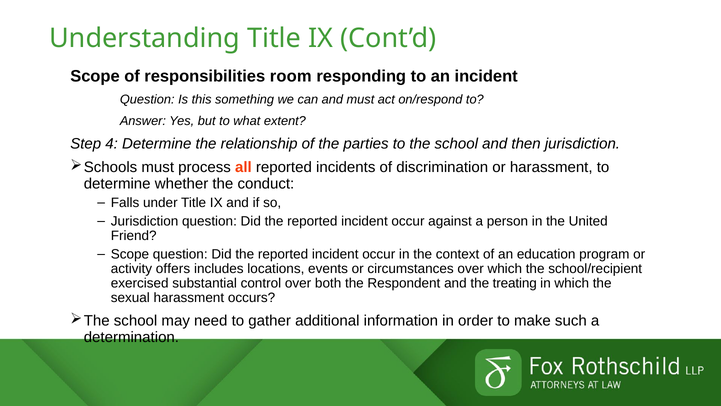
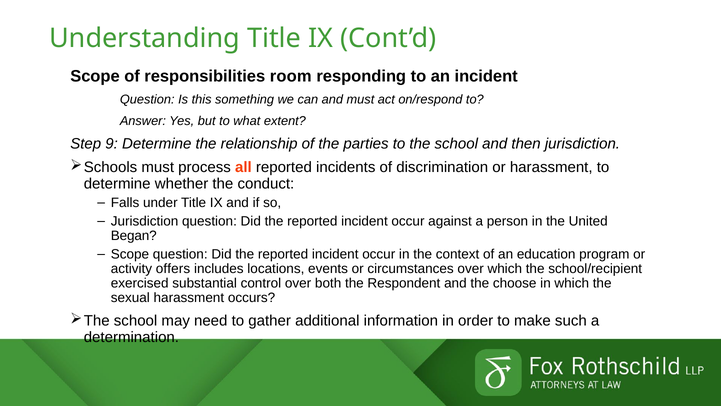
4: 4 -> 9
Friend: Friend -> Began
treating: treating -> choose
